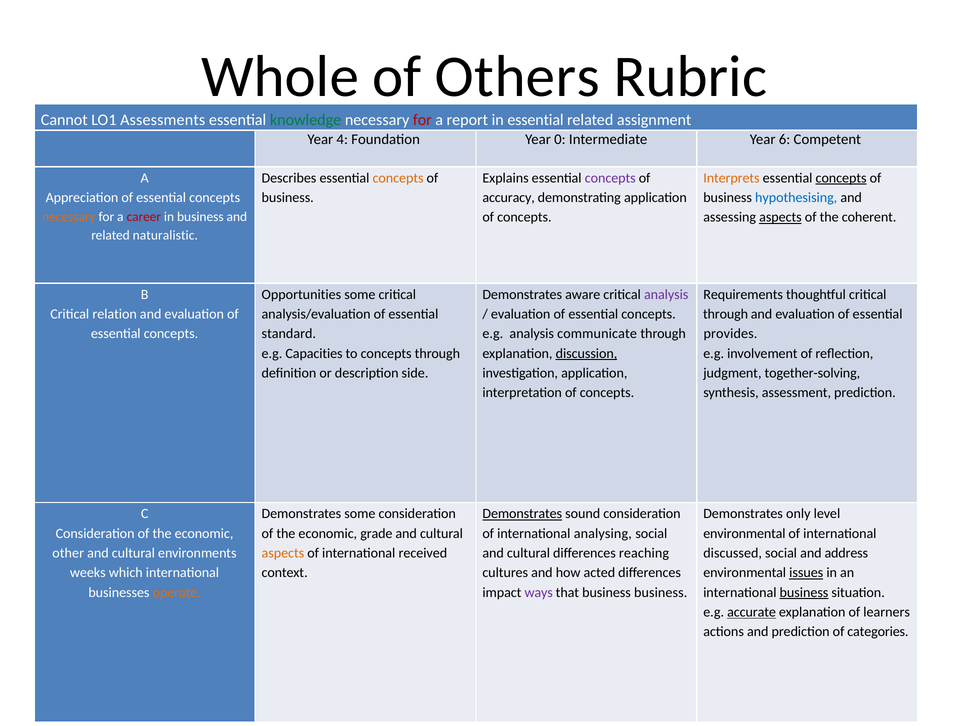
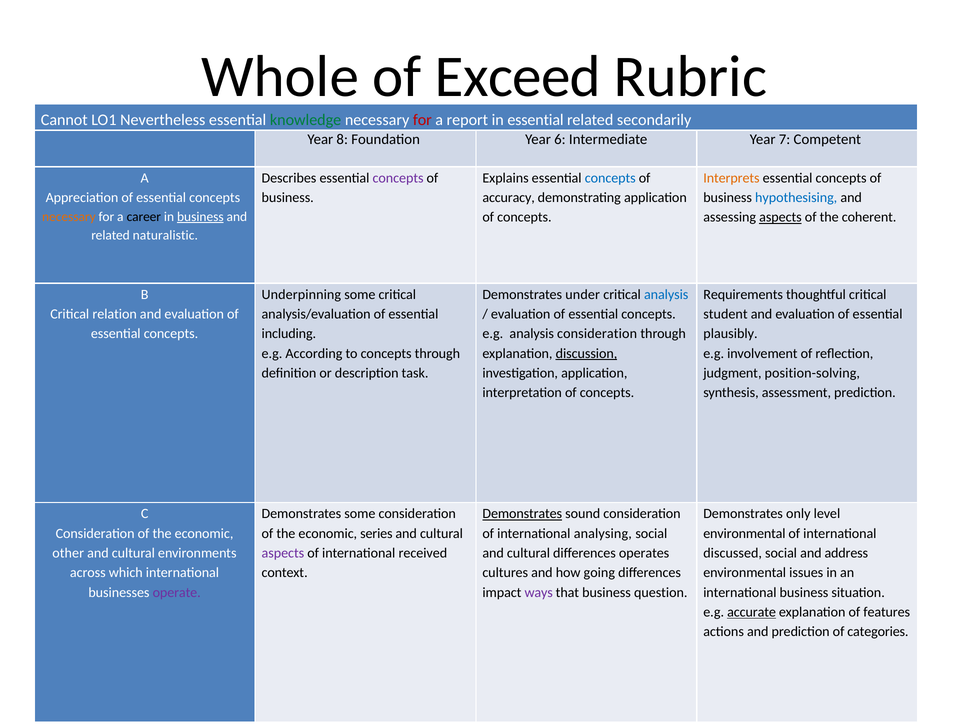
Others: Others -> Exceed
Assessments: Assessments -> Nevertheless
assignment: assignment -> secondarily
4: 4 -> 8
0: 0 -> 6
6: 6 -> 7
concepts at (398, 178) colour: orange -> purple
concepts at (610, 178) colour: purple -> blue
concepts at (841, 178) underline: present -> none
career colour: red -> black
business at (200, 217) underline: none -> present
Opportunities: Opportunities -> Underpinning
aware: aware -> under
analysis at (666, 294) colour: purple -> blue
through at (726, 314): through -> student
standard: standard -> including
analysis communicate: communicate -> consideration
provides: provides -> plausibly
Capacities: Capacities -> According
side: side -> task
together-solving: together-solving -> position-solving
grade: grade -> series
aspects at (283, 553) colour: orange -> purple
reaching: reaching -> operates
weeks: weeks -> across
acted: acted -> going
issues underline: present -> none
operate colour: orange -> purple
business business: business -> question
business at (804, 592) underline: present -> none
learners: learners -> features
